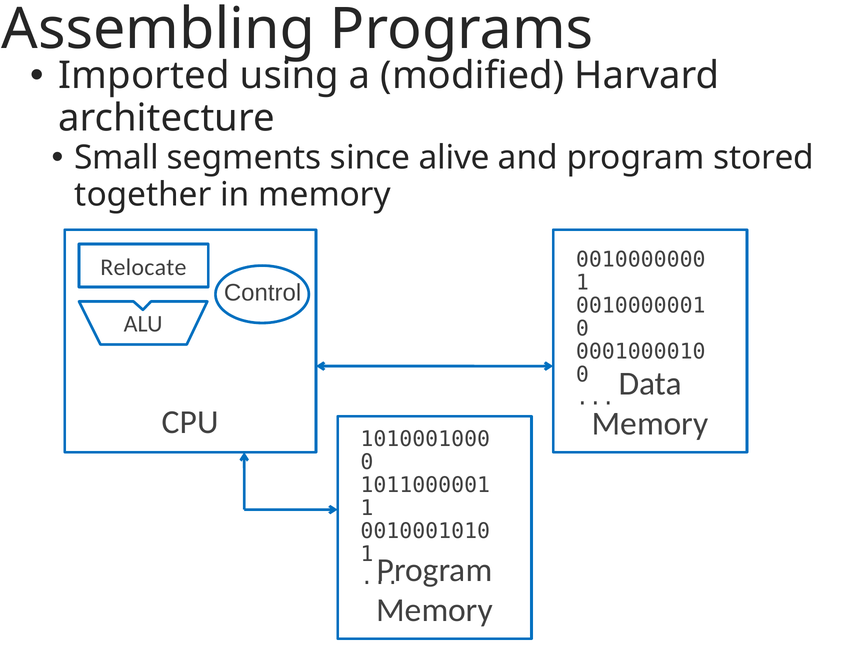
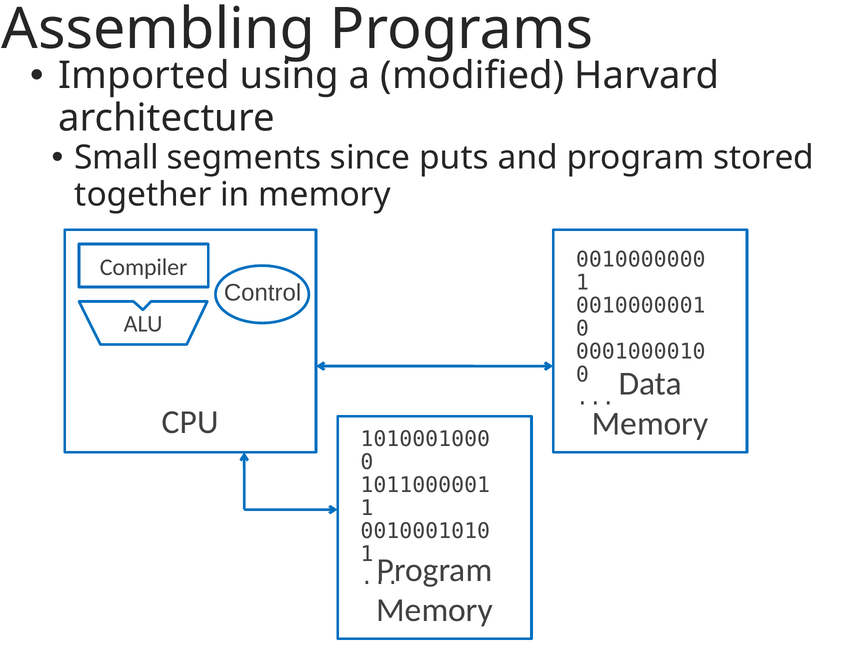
alive: alive -> puts
Relocate: Relocate -> Compiler
